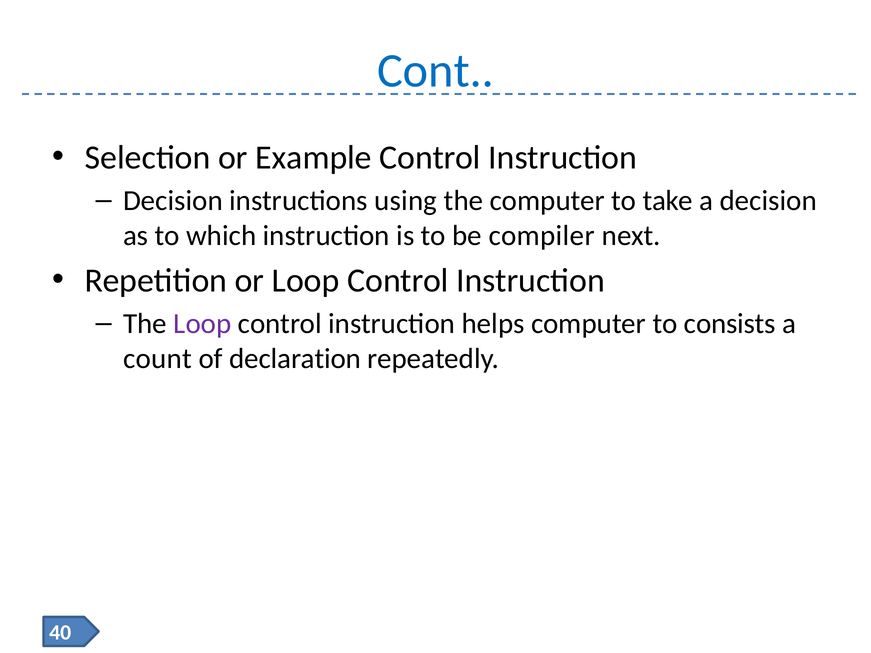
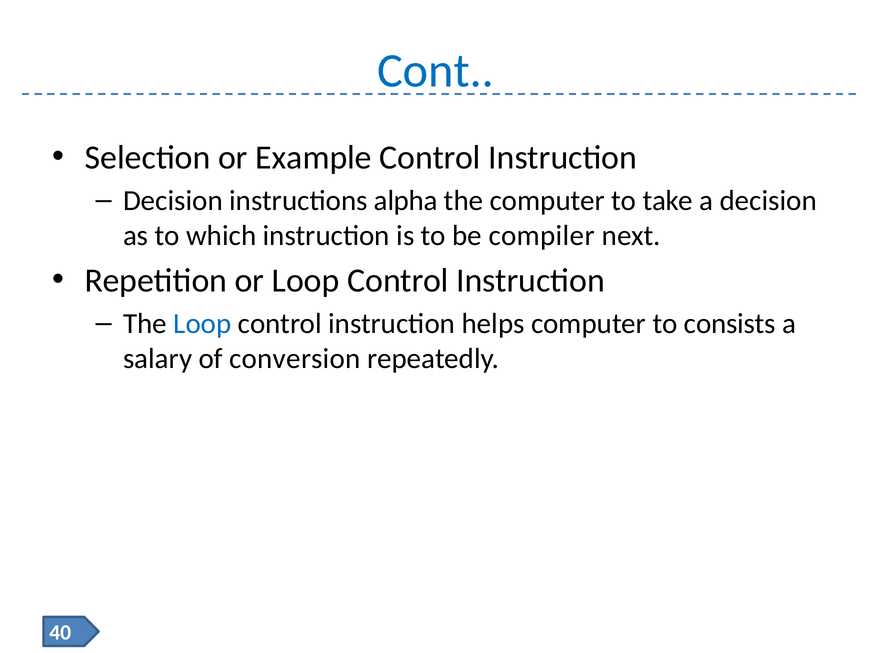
using: using -> alpha
Loop at (202, 324) colour: purple -> blue
count: count -> salary
declaration: declaration -> conversion
